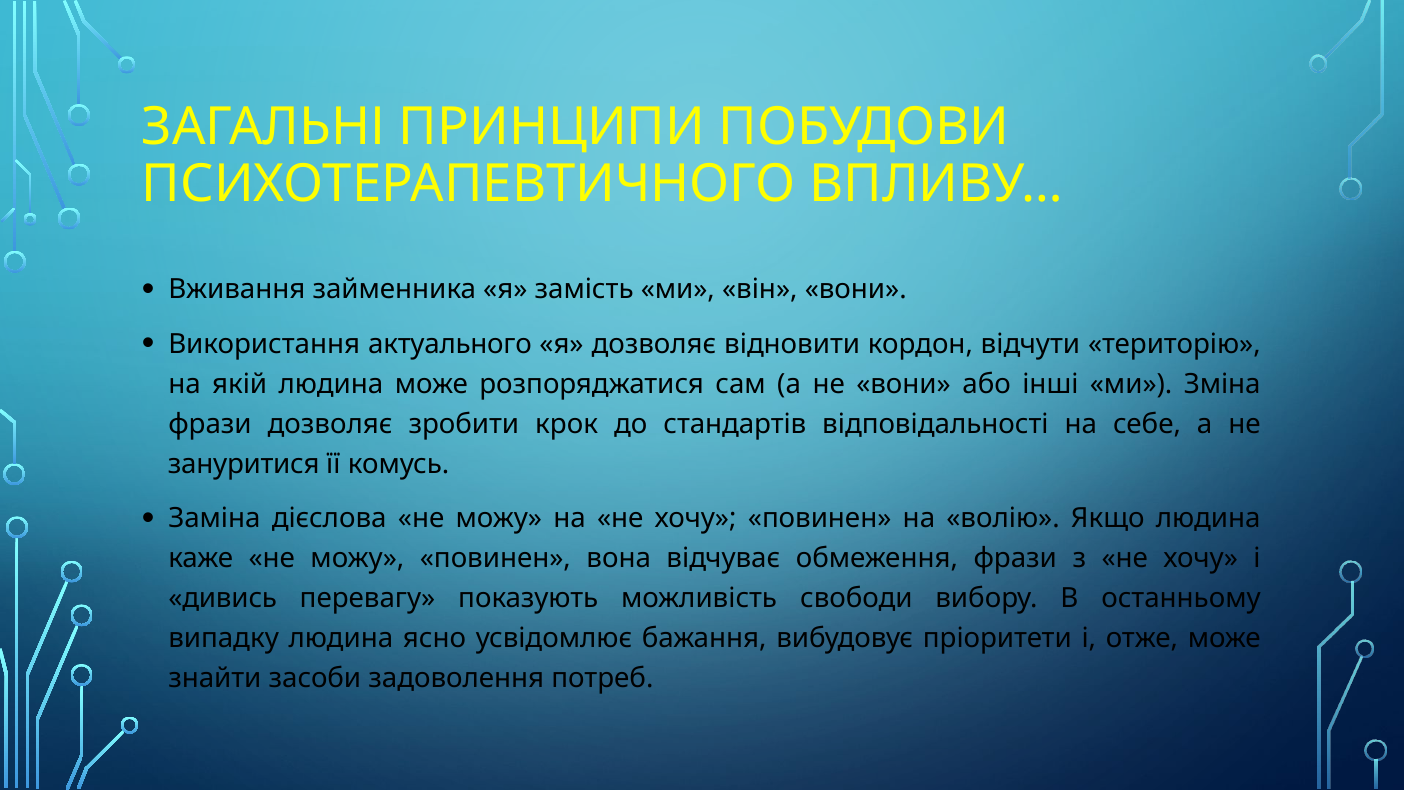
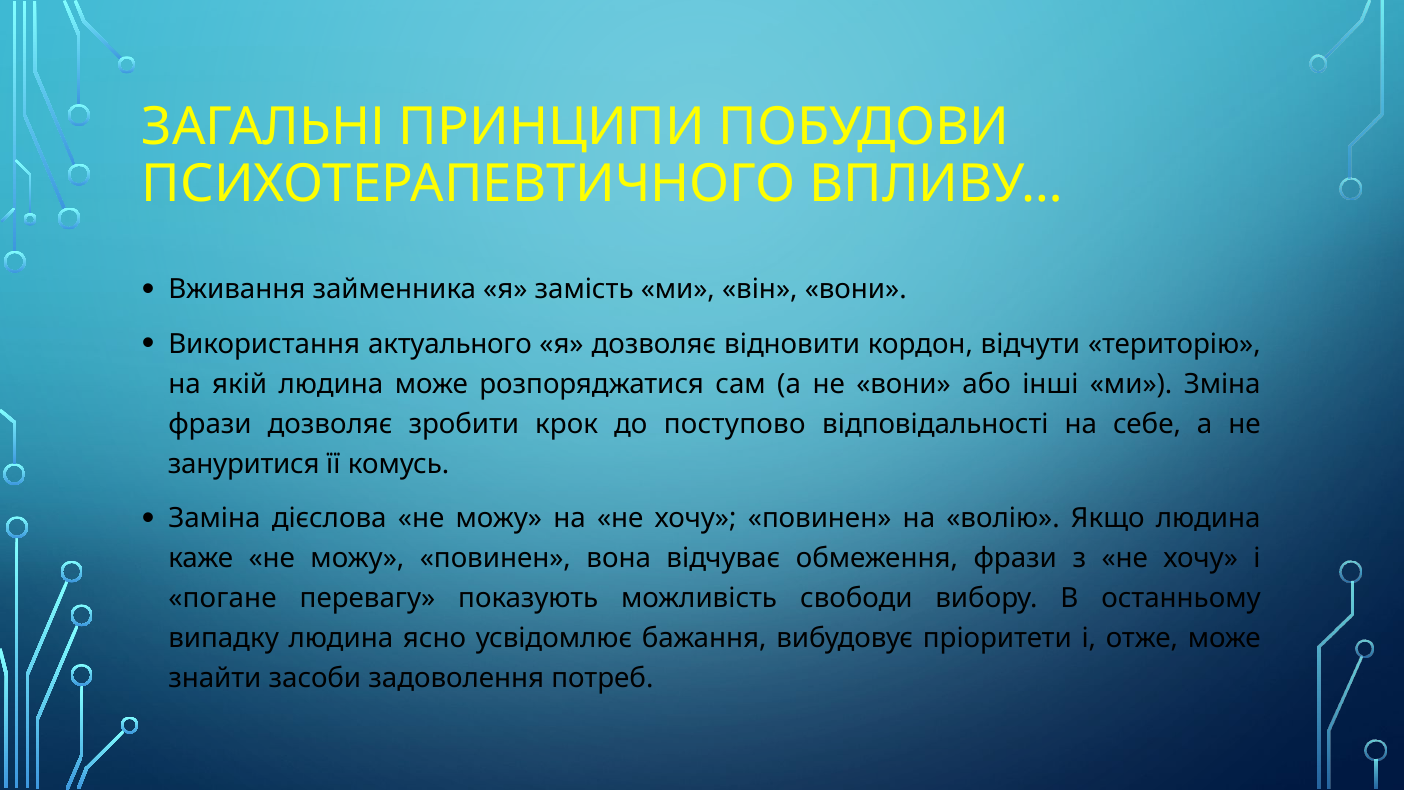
стандартів: стандартів -> поступово
дивись: дивись -> погане
